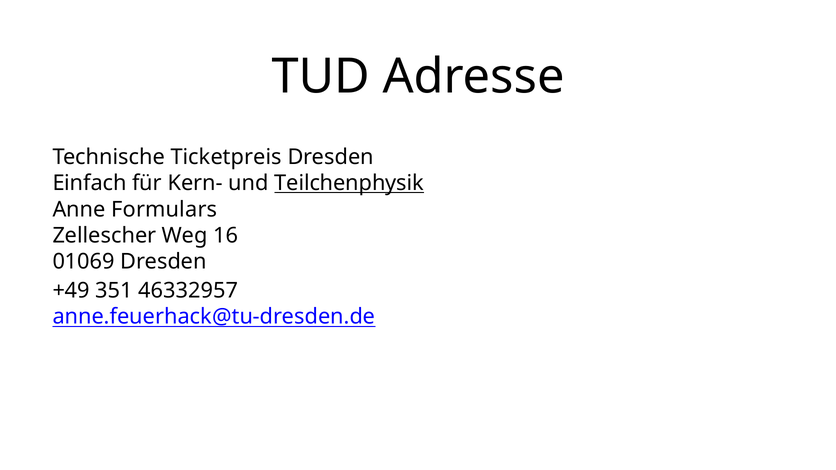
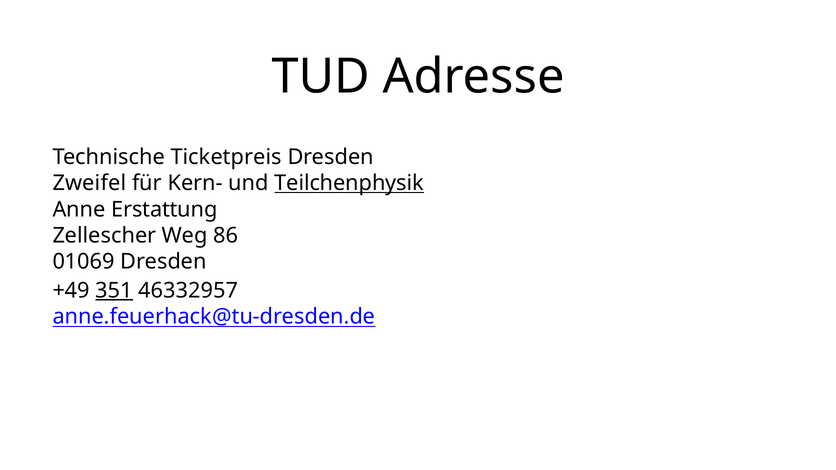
Einfach: Einfach -> Zweifel
Formulars: Formulars -> Erstattung
16: 16 -> 86
351 underline: none -> present
